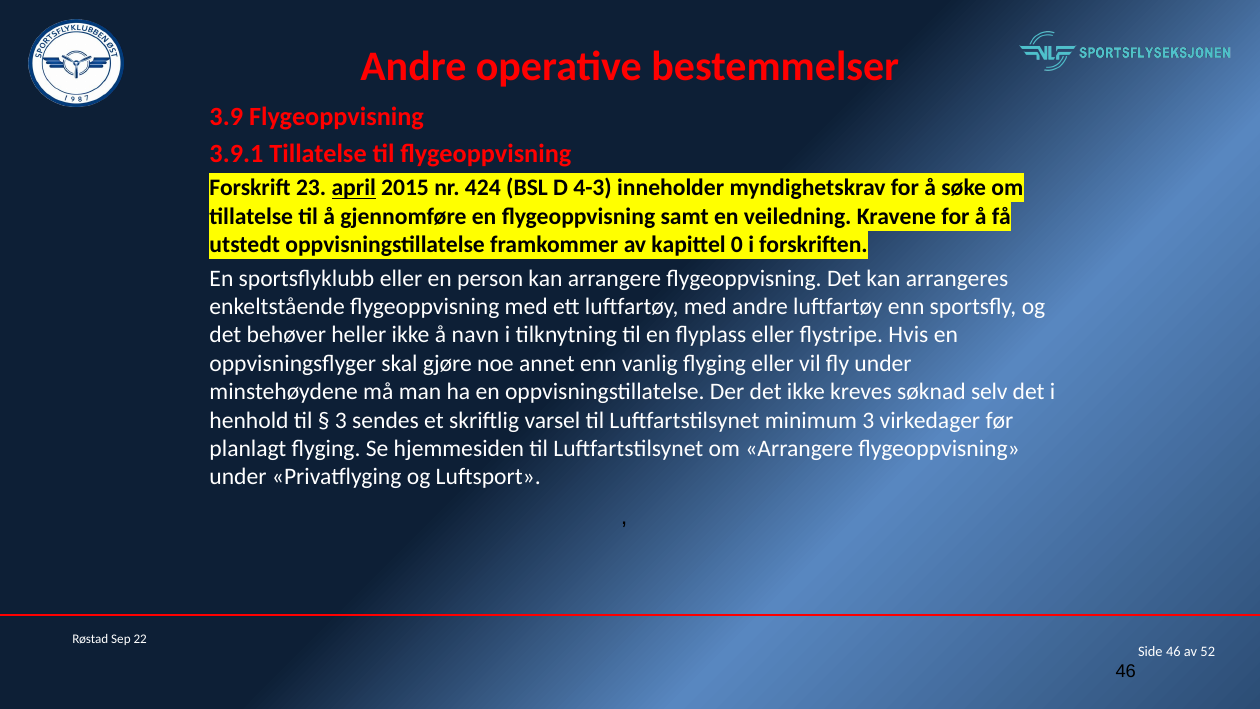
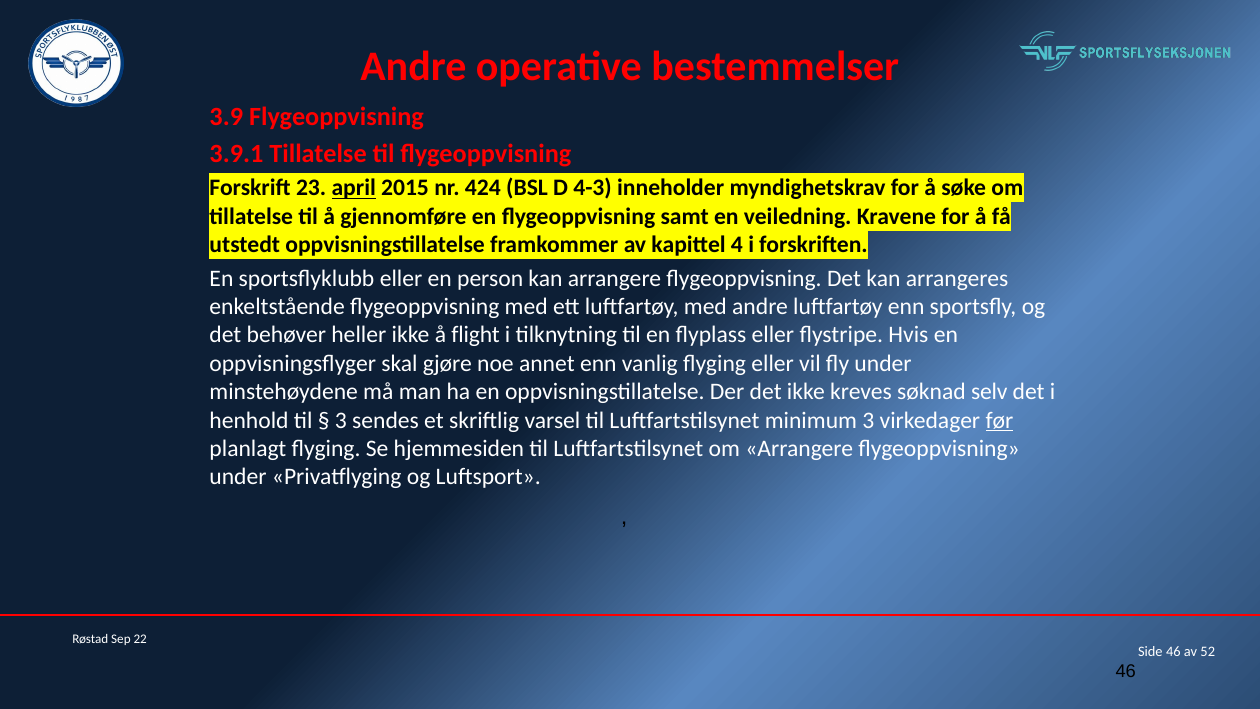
0: 0 -> 4
navn: navn -> flight
før underline: none -> present
